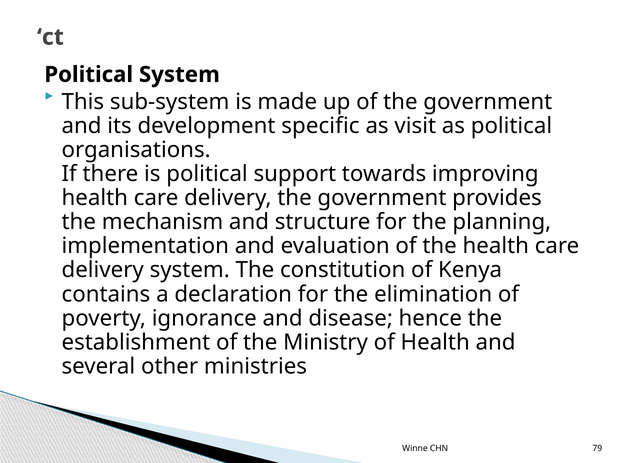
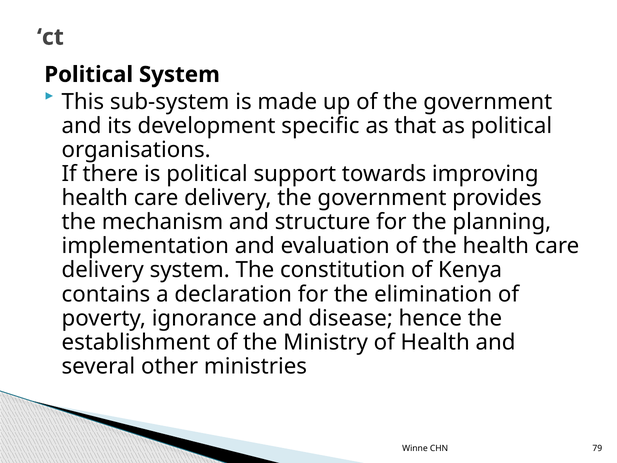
visit: visit -> that
